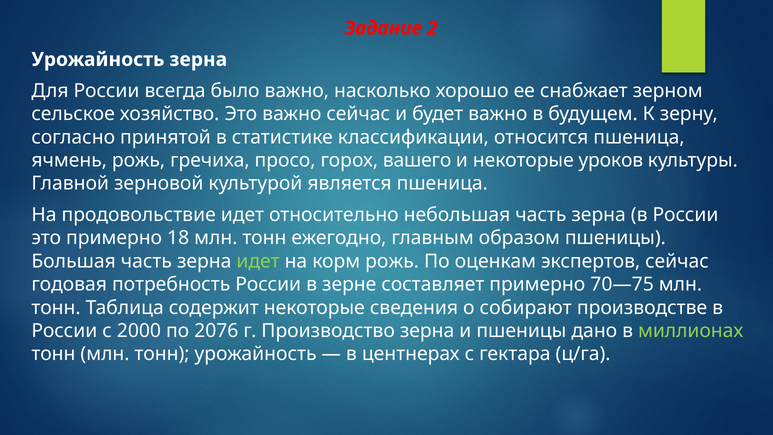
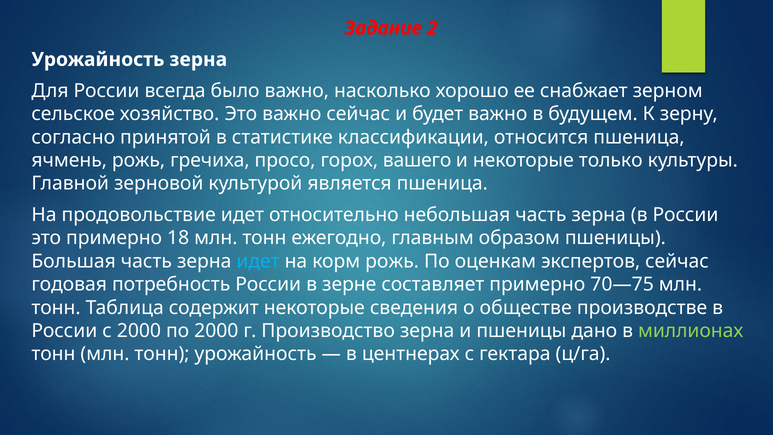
уроков: уроков -> только
идет at (258, 261) colour: light green -> light blue
собирают: собирают -> обществе
по 2076: 2076 -> 2000
